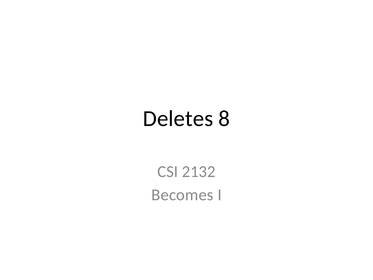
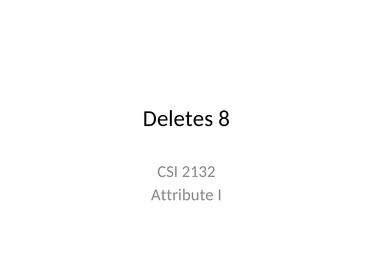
Becomes: Becomes -> Attribute
